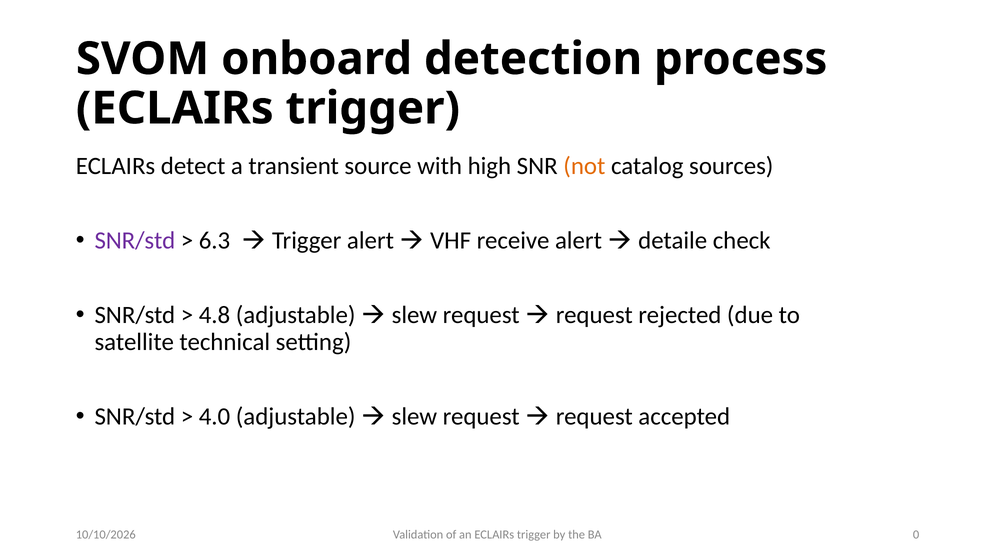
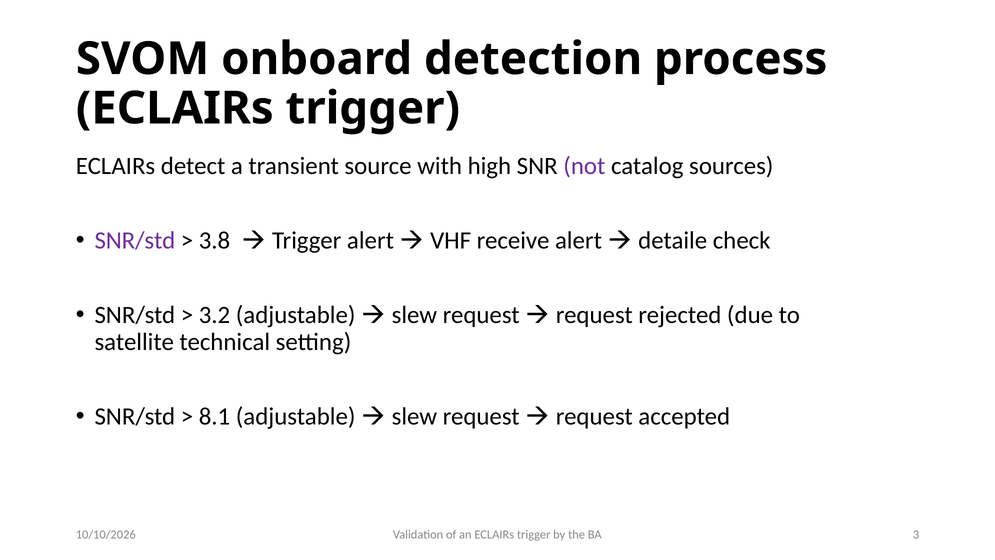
not colour: orange -> purple
6.3: 6.3 -> 3.8
4.8: 4.8 -> 3.2
4.0: 4.0 -> 8.1
0: 0 -> 3
